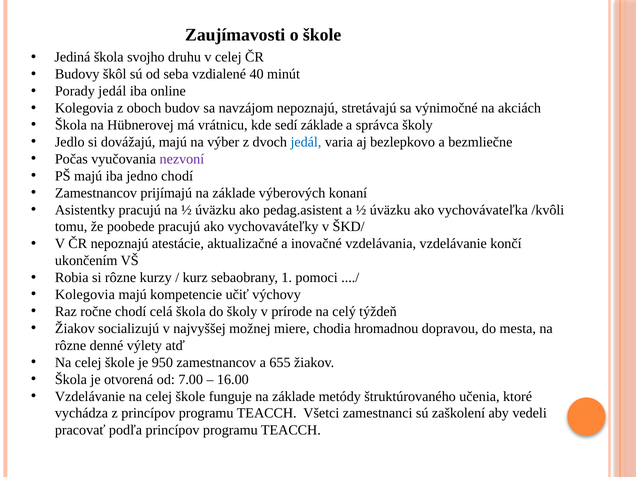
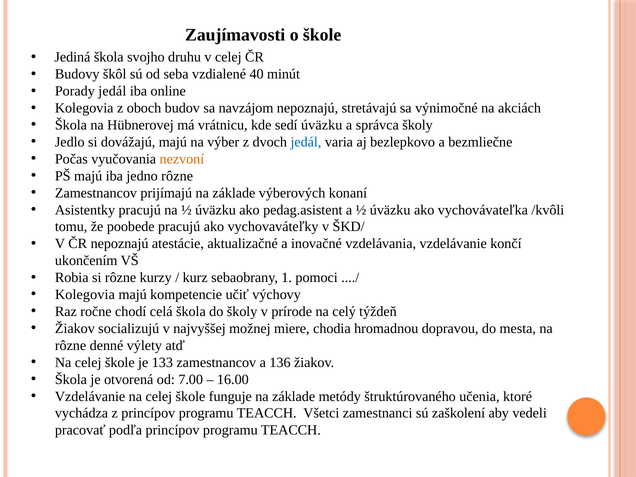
sedí základe: základe -> úväzku
nezvoní colour: purple -> orange
jedno chodí: chodí -> rôzne
950: 950 -> 133
655: 655 -> 136
